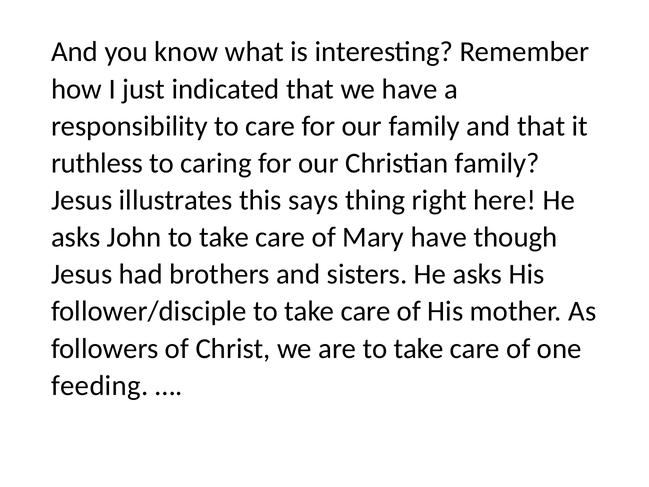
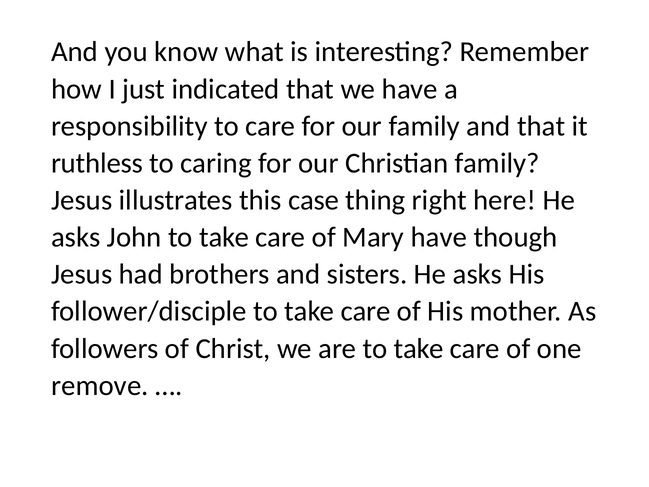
says: says -> case
feeding: feeding -> remove
